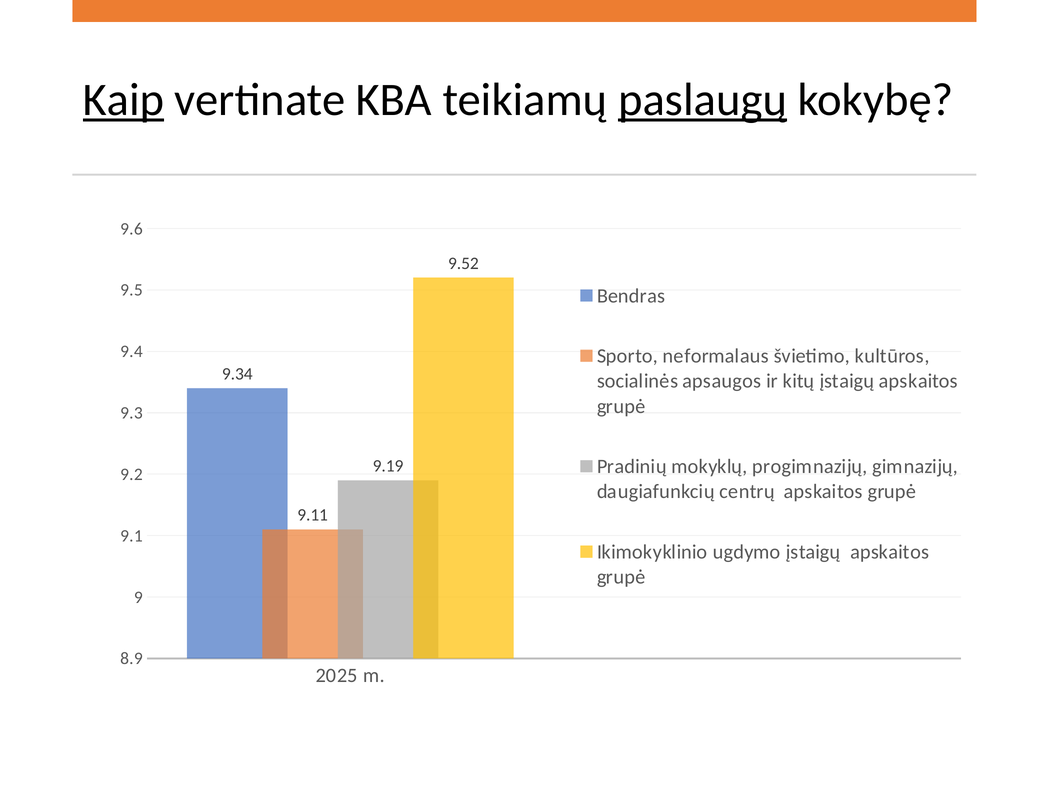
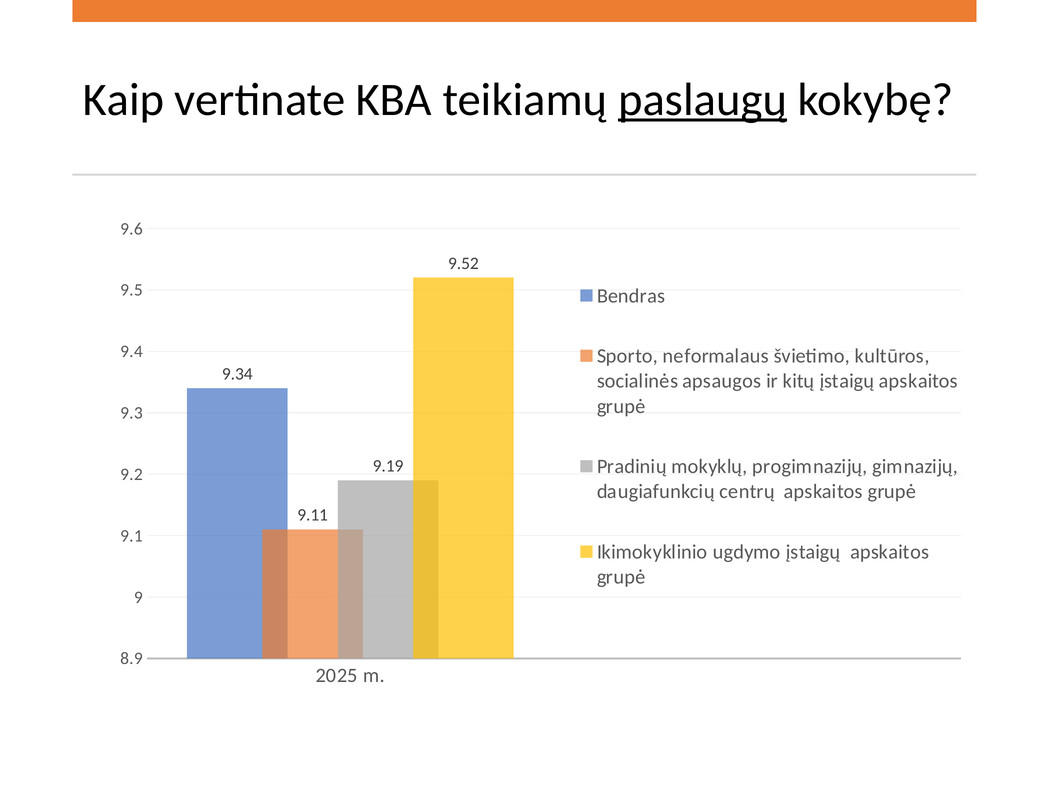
Kaip underline: present -> none
